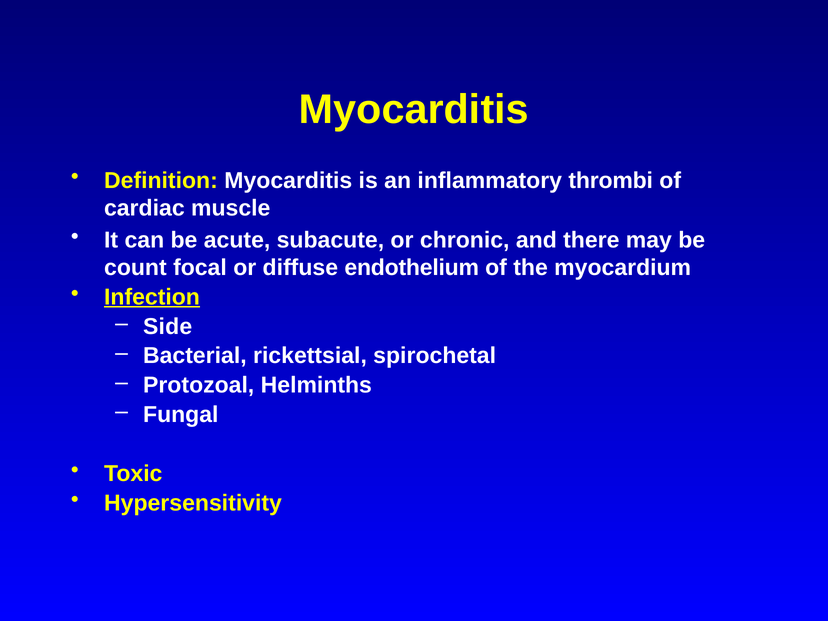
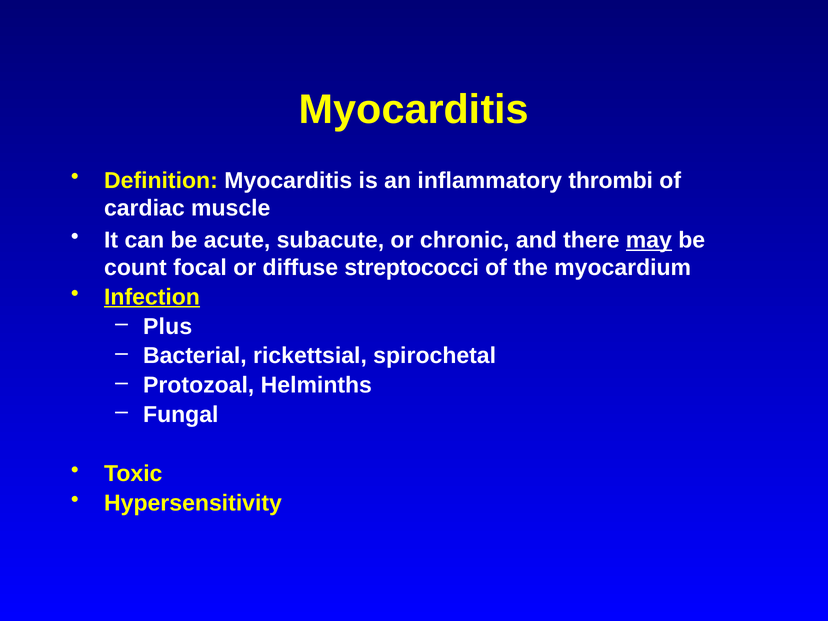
may underline: none -> present
endothelium: endothelium -> streptococci
Side: Side -> Plus
